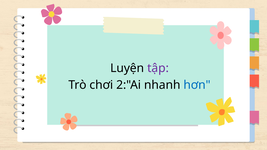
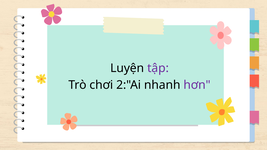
hơn colour: blue -> purple
